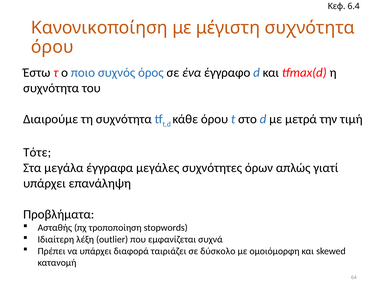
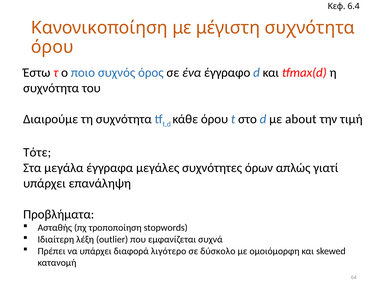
μετρά: μετρά -> about
ταιριάζει: ταιριάζει -> λιγότερο
